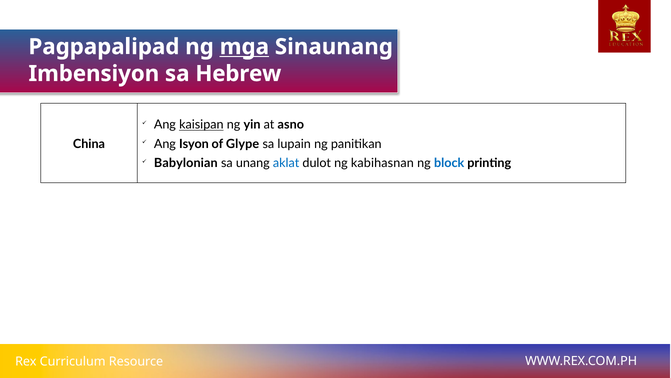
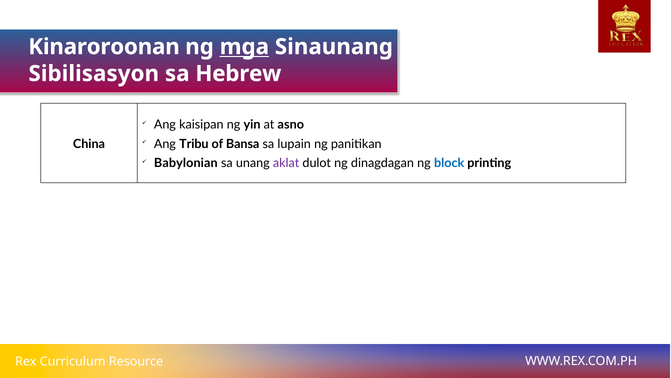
Pagpapalipad: Pagpapalipad -> Kinaroroonan
Imbensiyon: Imbensiyon -> Sibilisasyon
kaisipan underline: present -> none
Isyon: Isyon -> Tribu
Glype: Glype -> Bansa
aklat colour: blue -> purple
kabihasnan: kabihasnan -> dinagdagan
